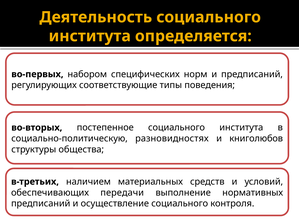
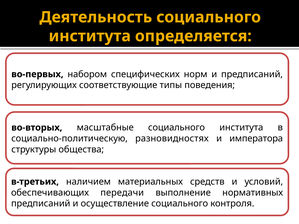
постепенное: постепенное -> масштабные
книголюбов: книголюбов -> императора
